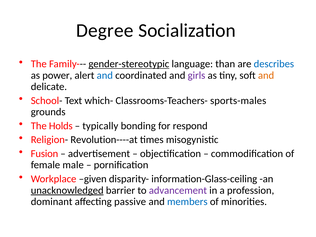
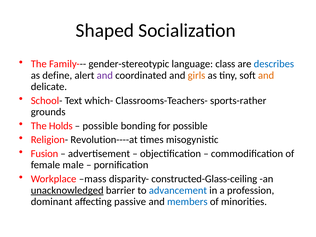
Degree: Degree -> Shaped
gender-stereotypic underline: present -> none
than: than -> class
power: power -> define
and at (105, 75) colour: blue -> purple
girls colour: purple -> orange
sports-males: sports-males -> sports-rather
typically at (100, 126): typically -> possible
for respond: respond -> possible
given: given -> mass
information-Glass-ceiling: information-Glass-ceiling -> constructed-Glass-ceiling
advancement colour: purple -> blue
